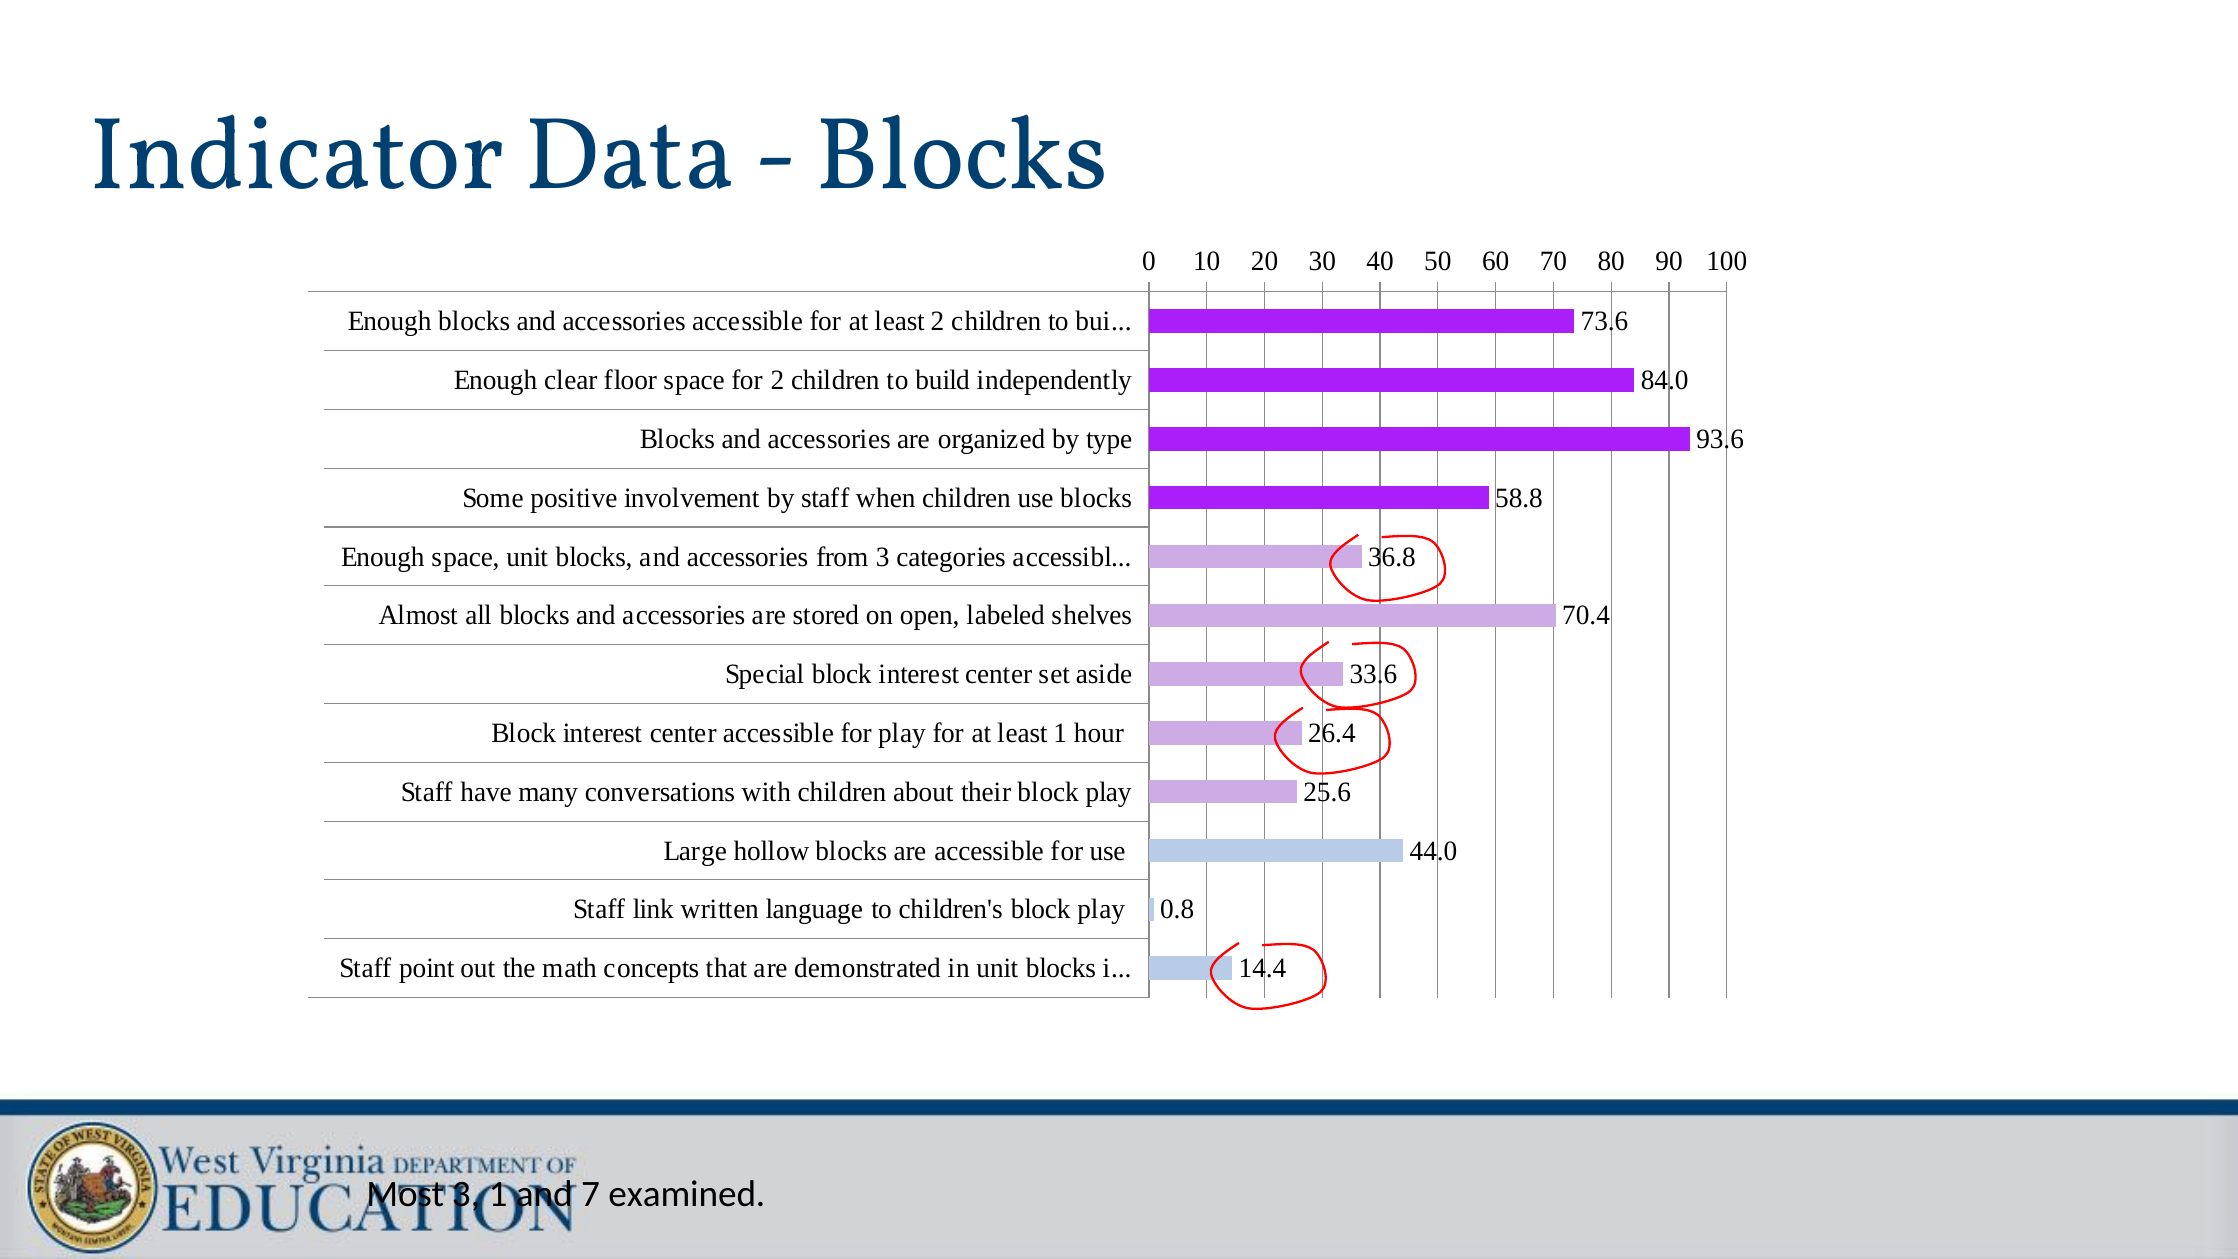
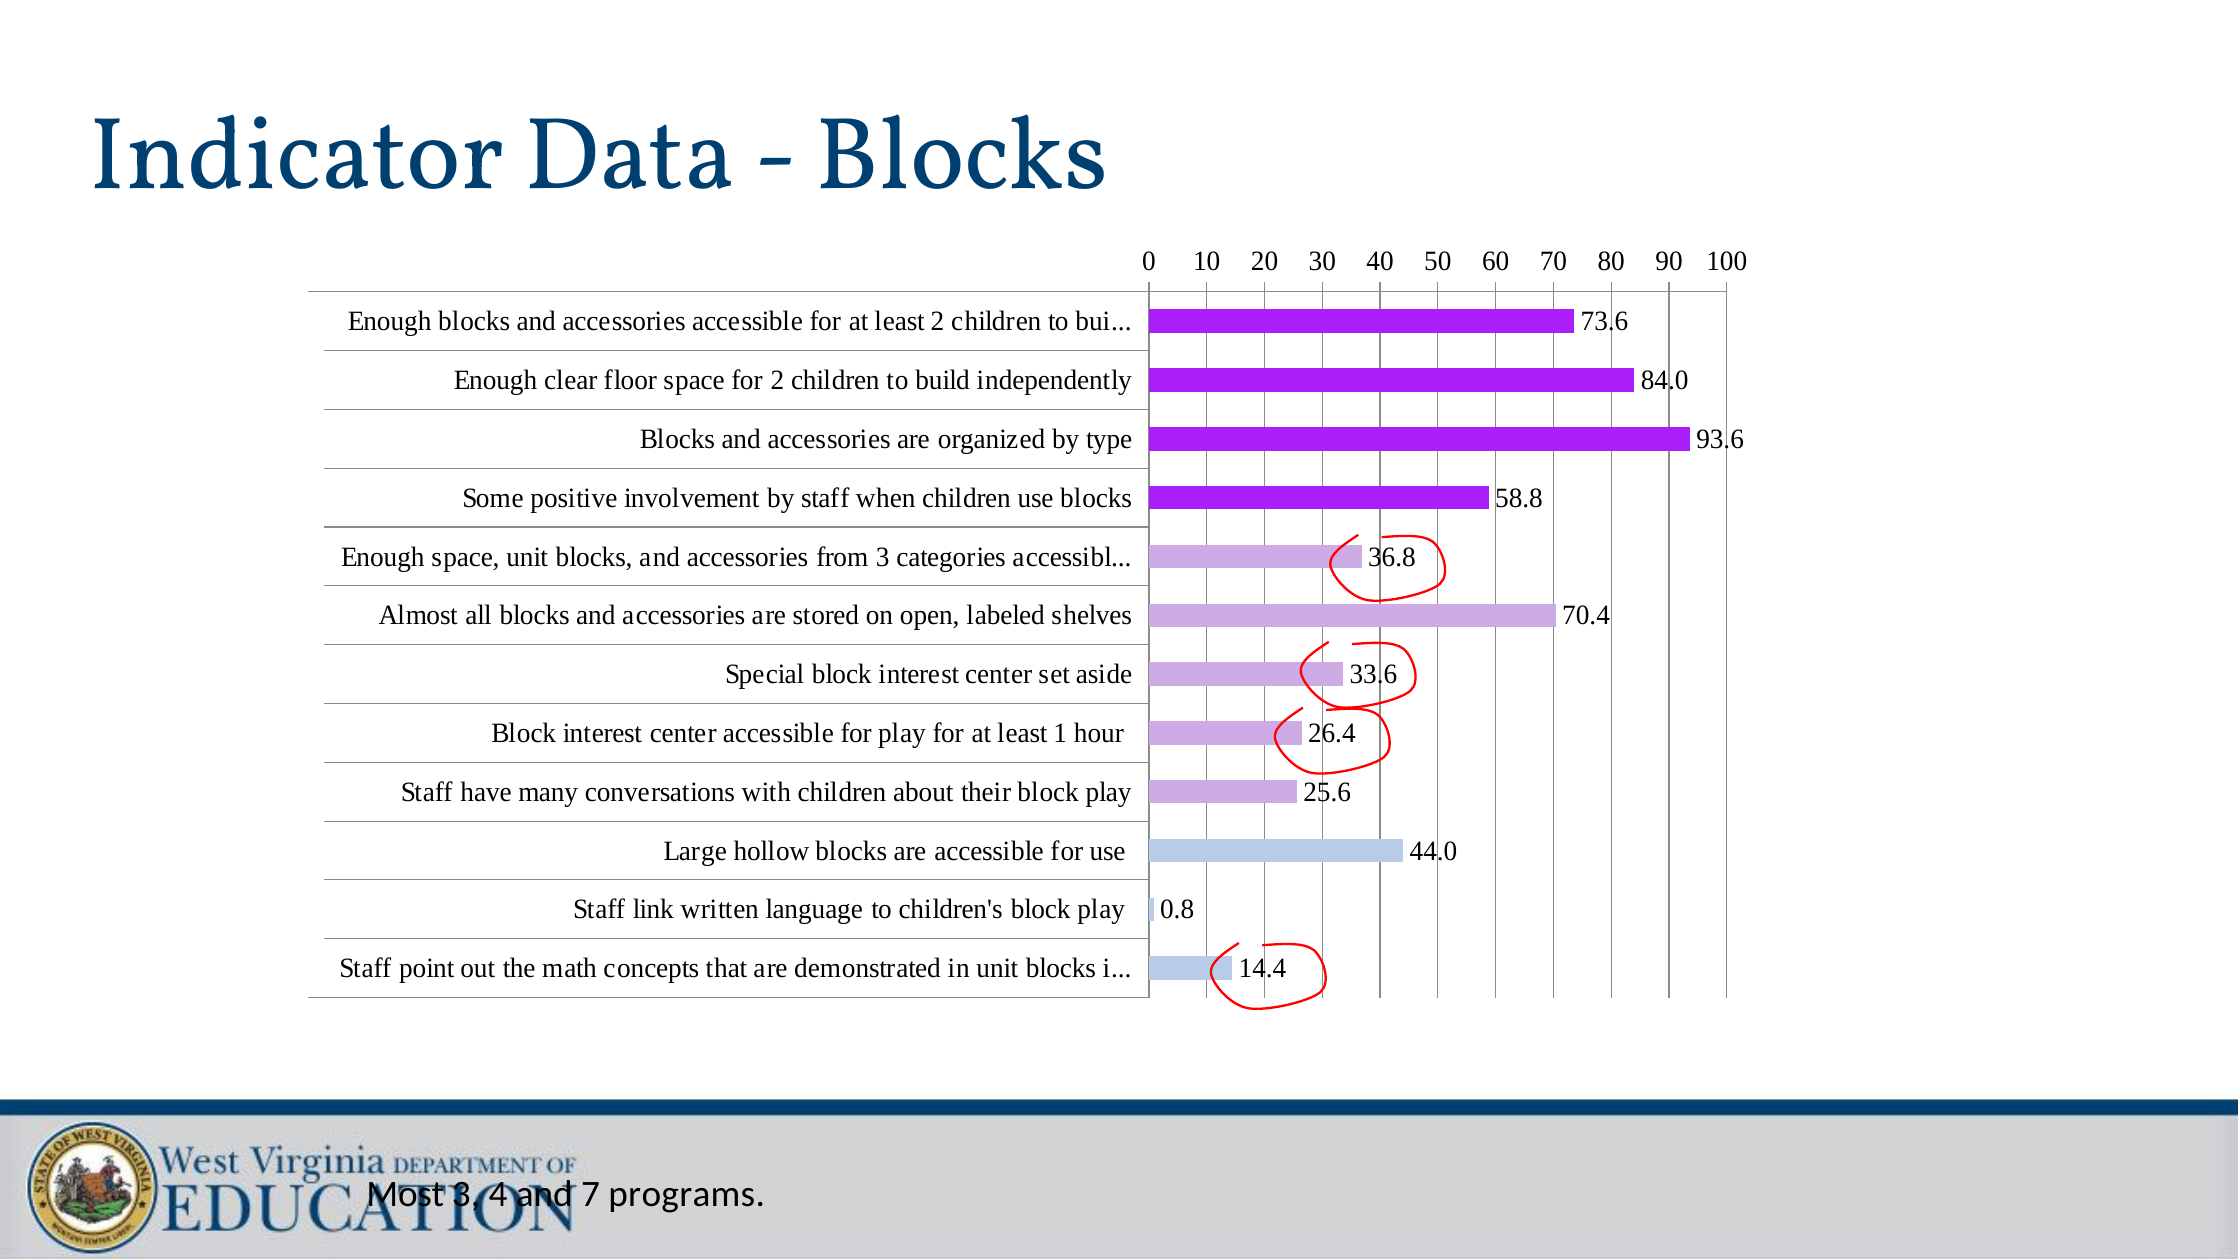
3 1: 1 -> 4
examined: examined -> programs
